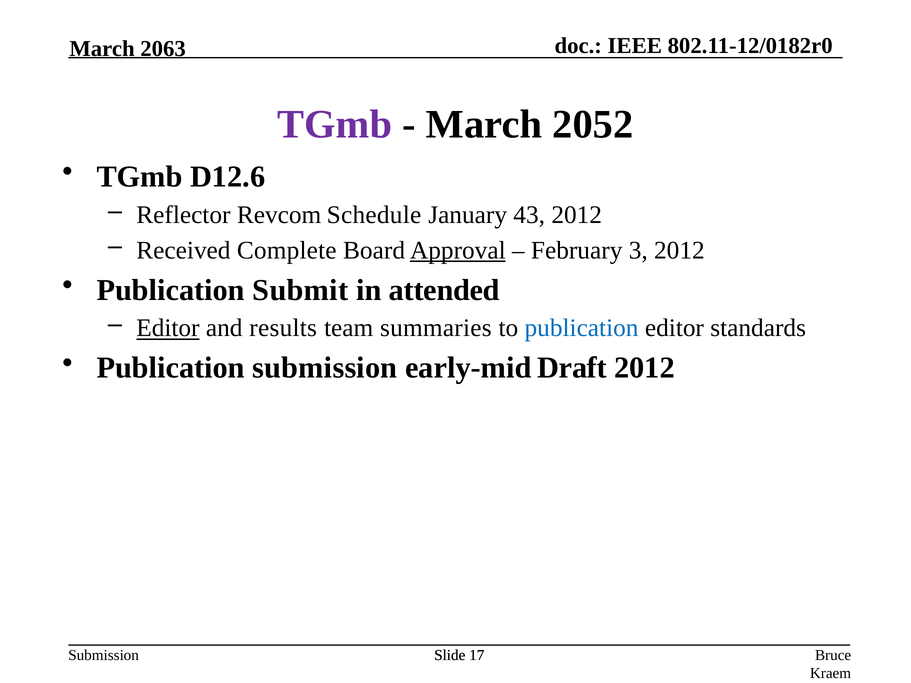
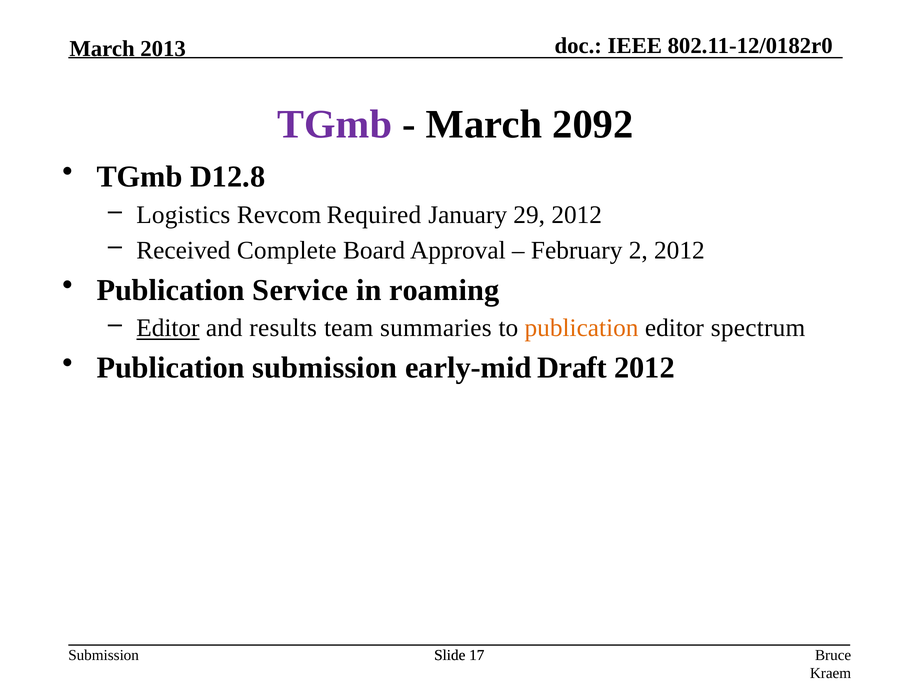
2063: 2063 -> 2013
2052: 2052 -> 2092
D12.6: D12.6 -> D12.8
Reflector: Reflector -> Logistics
Schedule: Schedule -> Required
43: 43 -> 29
Approval underline: present -> none
3: 3 -> 2
Submit: Submit -> Service
attended: attended -> roaming
publication at (582, 328) colour: blue -> orange
standards: standards -> spectrum
